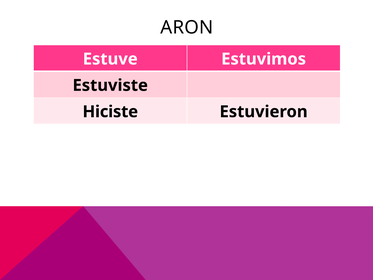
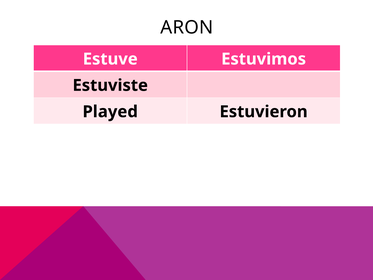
Hiciste: Hiciste -> Played
